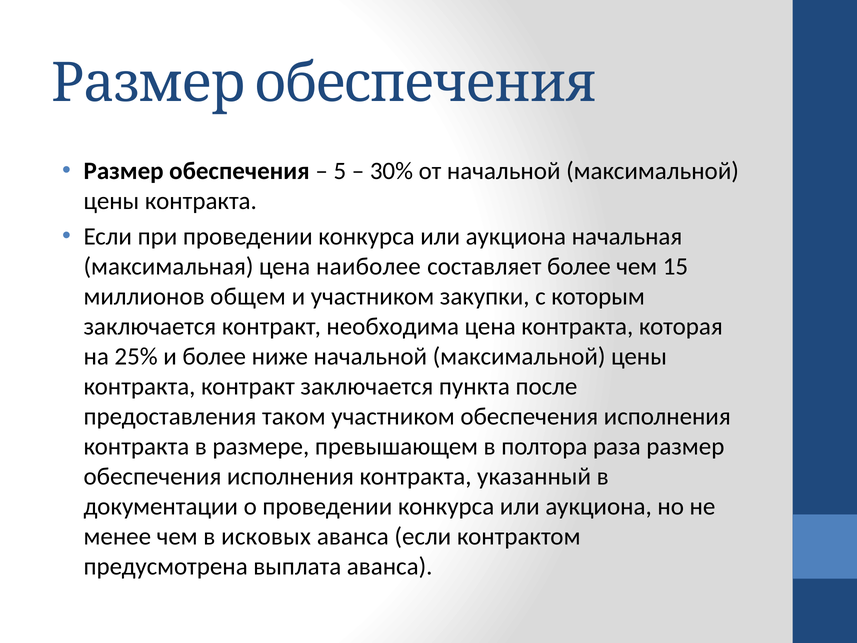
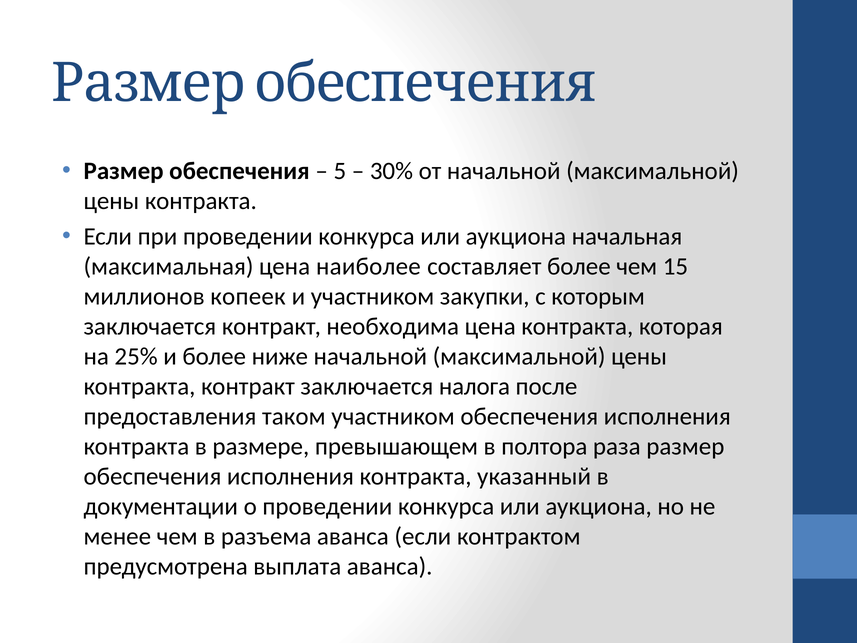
общем: общем -> копеек
пункта: пункта -> налога
исковых: исковых -> разъема
